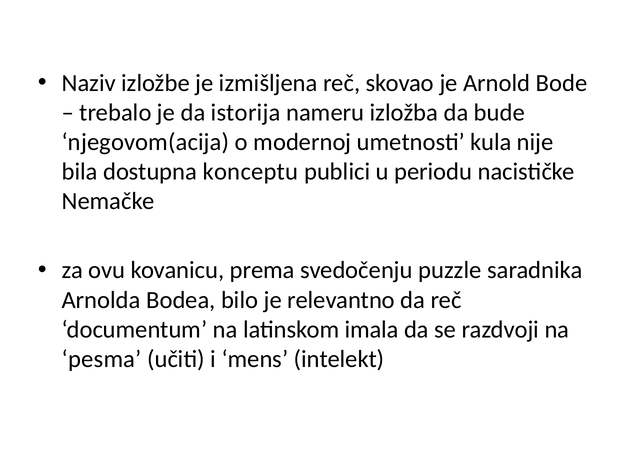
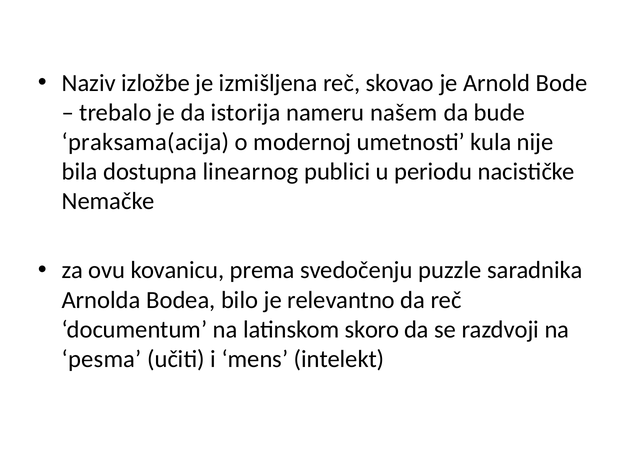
izložba: izložba -> našem
njegovom(acija: njegovom(acija -> praksama(acija
konceptu: konceptu -> linearnog
imala: imala -> skoro
